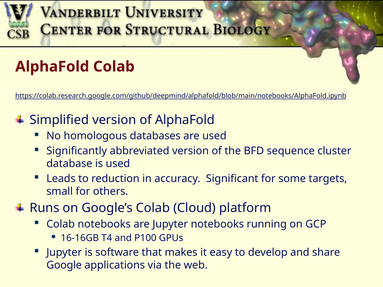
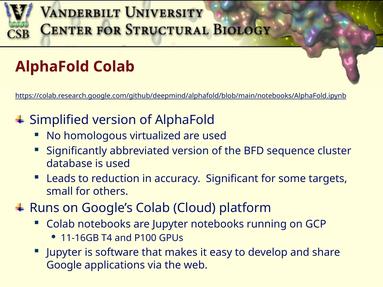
databases: databases -> virtualized
16-16GB: 16-16GB -> 11-16GB
